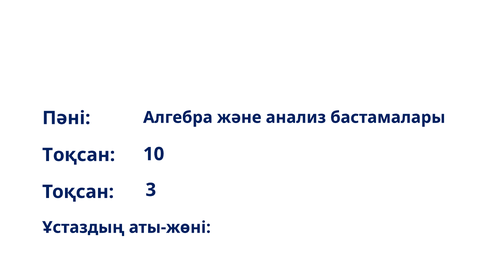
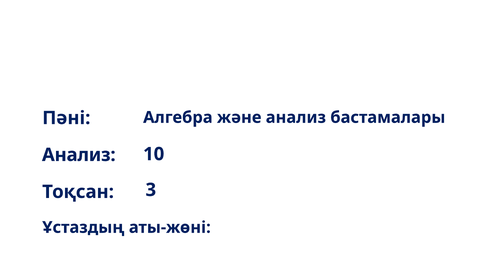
Тоқсан at (79, 155): Тоқсан -> Анализ
